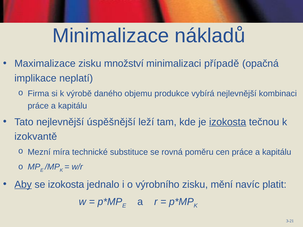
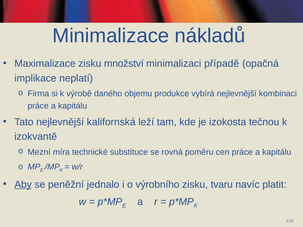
úspěšnější: úspěšnější -> kalifornská
izokosta at (228, 122) underline: present -> none
se izokosta: izokosta -> peněžní
mění: mění -> tvaru
